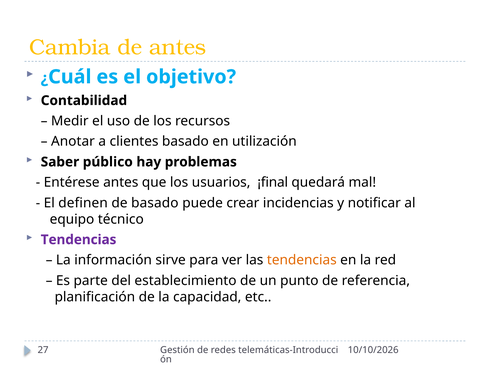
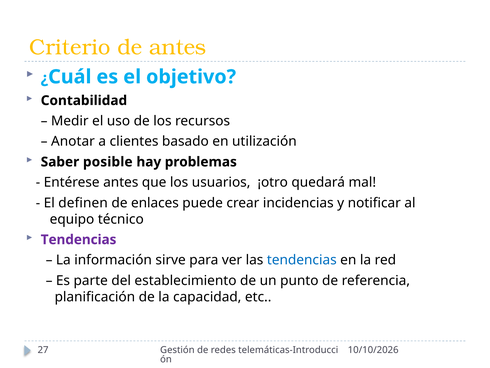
Cambia: Cambia -> Criterio
público: público -> posible
¡final: ¡final -> ¡otro
de basado: basado -> enlaces
tendencias at (302, 260) colour: orange -> blue
